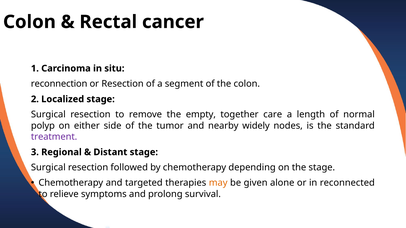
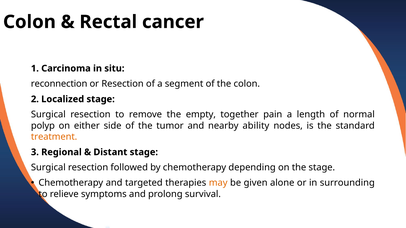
care: care -> pain
widely: widely -> ability
treatment colour: purple -> orange
reconnected: reconnected -> surrounding
